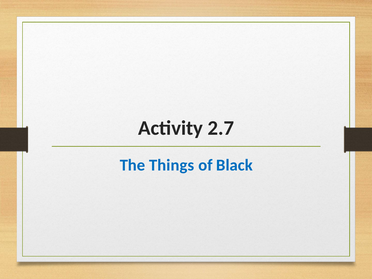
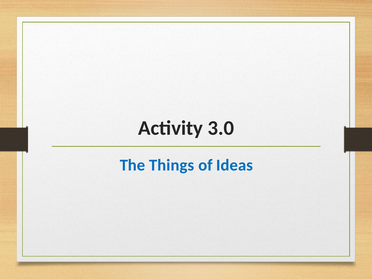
2.7: 2.7 -> 3.0
Black: Black -> Ideas
